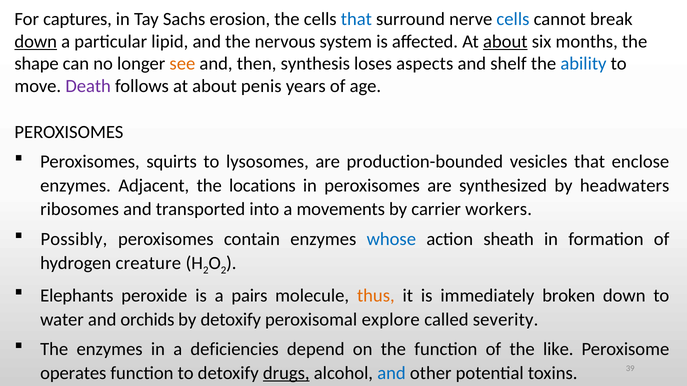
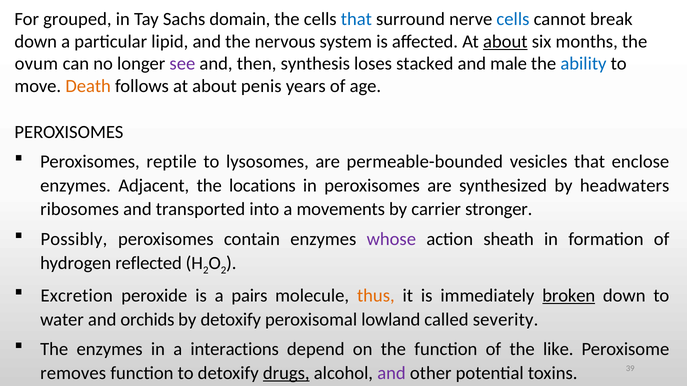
captures: captures -> grouped
erosion: erosion -> domain
down at (36, 41) underline: present -> none
shape: shape -> ovum
see colour: orange -> purple
aspects: aspects -> stacked
shelf: shelf -> male
Death colour: purple -> orange
squirts: squirts -> reptile
production-bounded: production-bounded -> permeable-bounded
workers: workers -> stronger
whose colour: blue -> purple
creature: creature -> reflected
Elephants: Elephants -> Excretion
broken underline: none -> present
explore: explore -> lowland
deficiencies: deficiencies -> interactions
operates: operates -> removes
and at (391, 373) colour: blue -> purple
